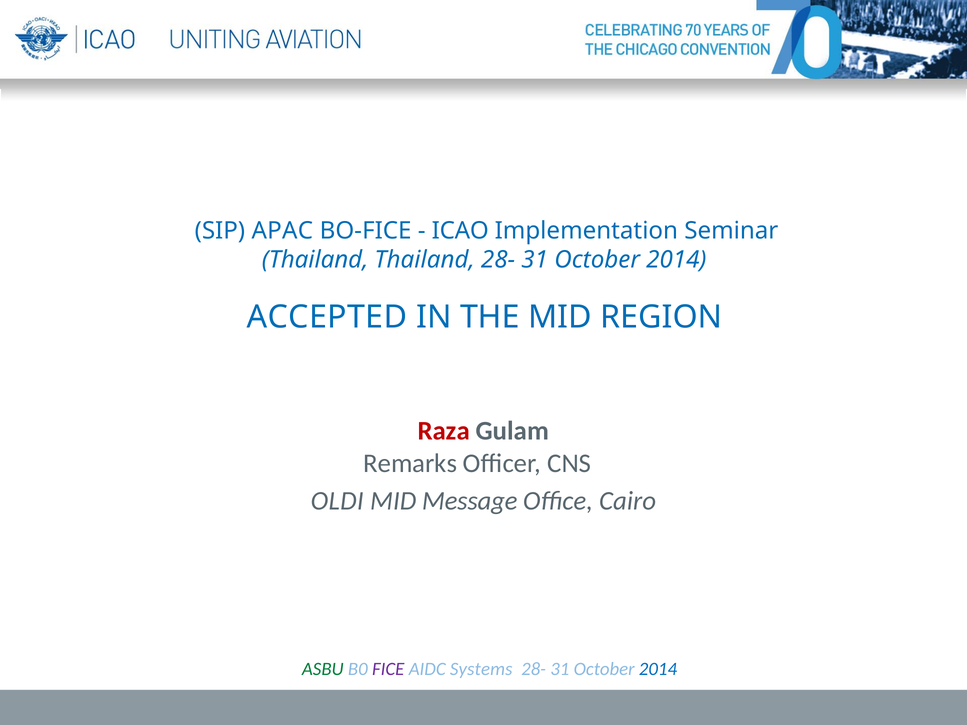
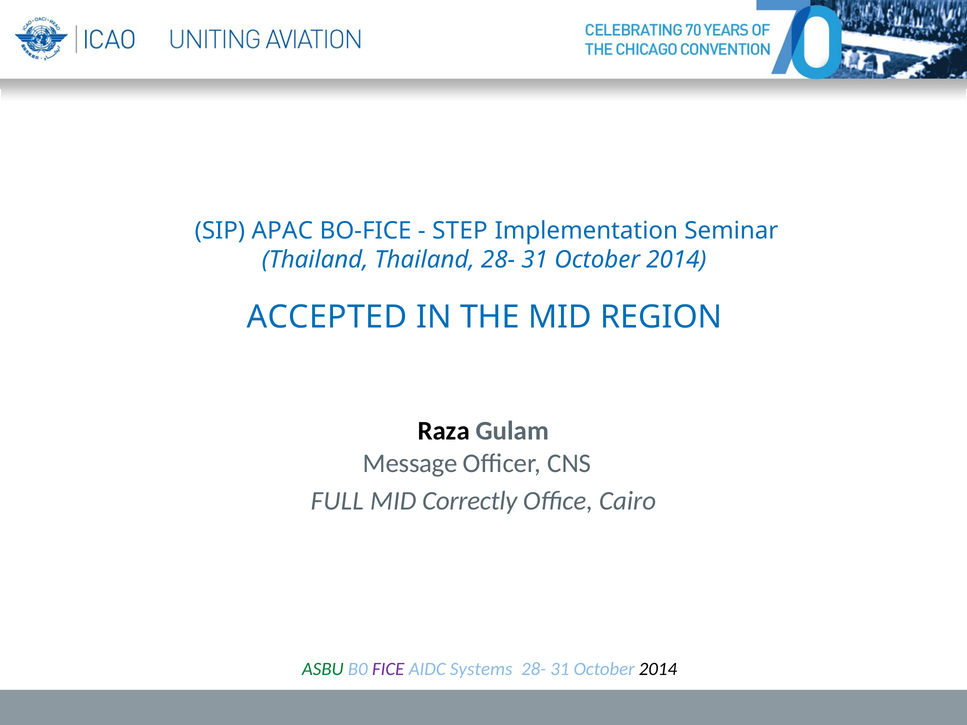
ICAO: ICAO -> STEP
Raza colour: red -> black
Remarks: Remarks -> Message
OLDI: OLDI -> FULL
Message: Message -> Correctly
2014 at (658, 669) colour: blue -> black
